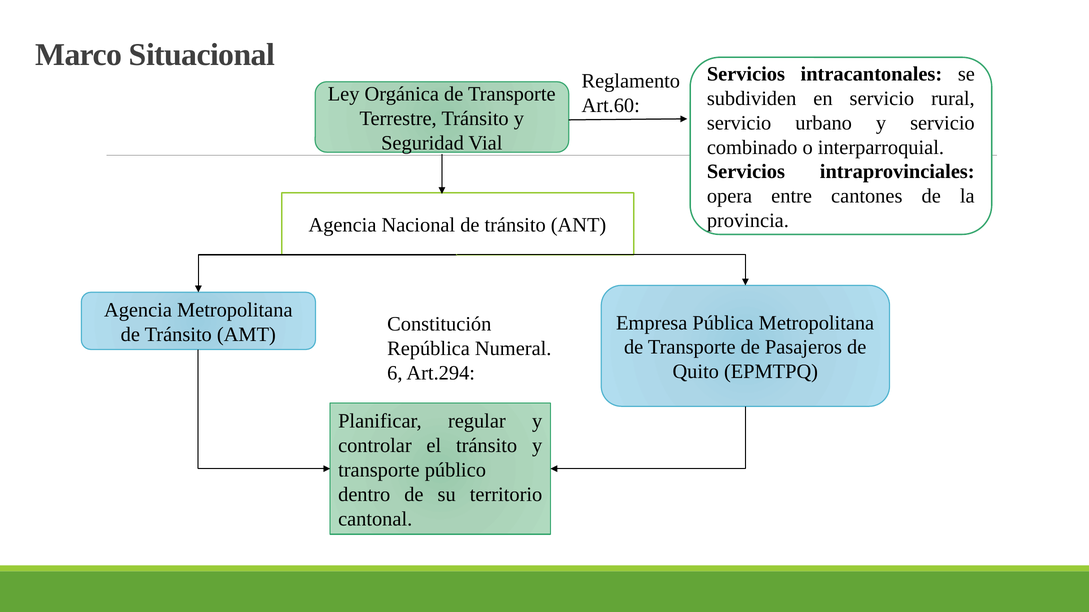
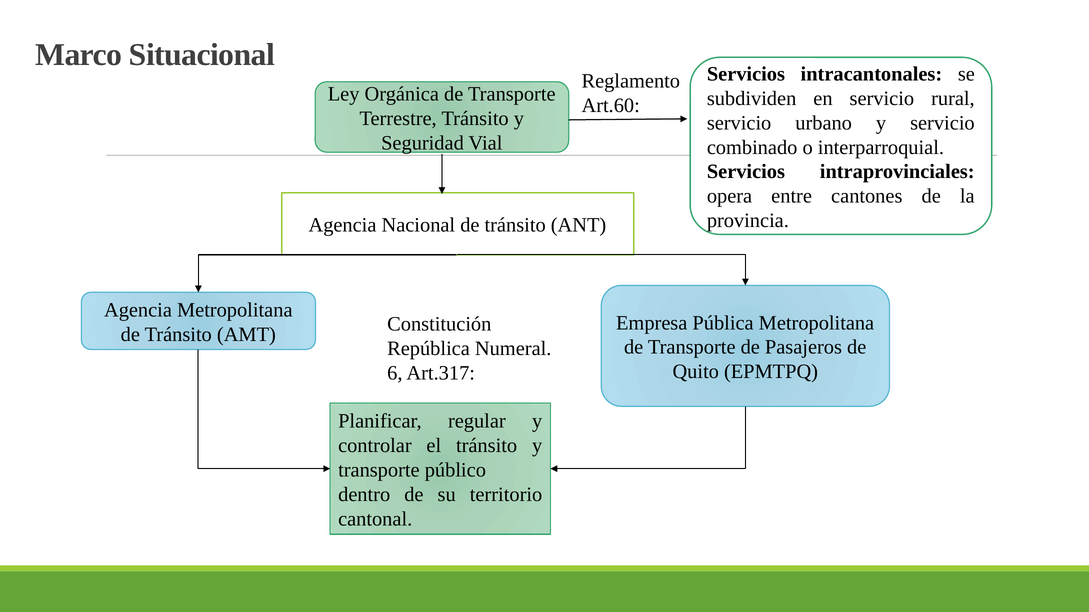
Art.294: Art.294 -> Art.317
